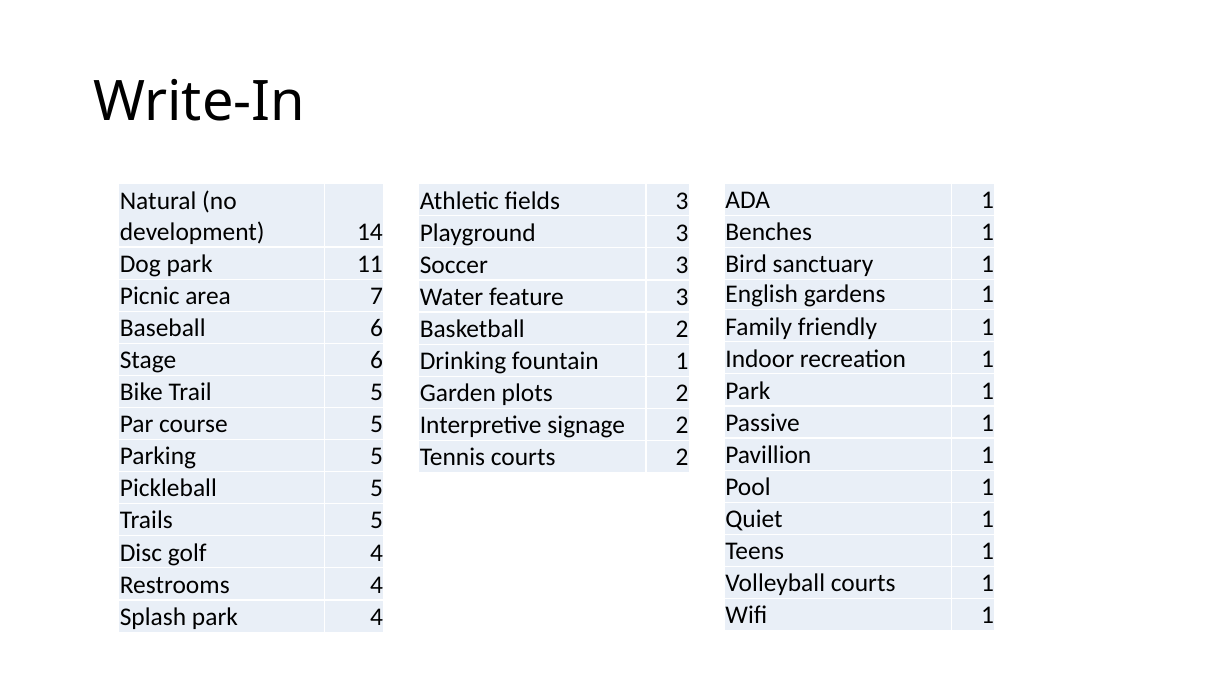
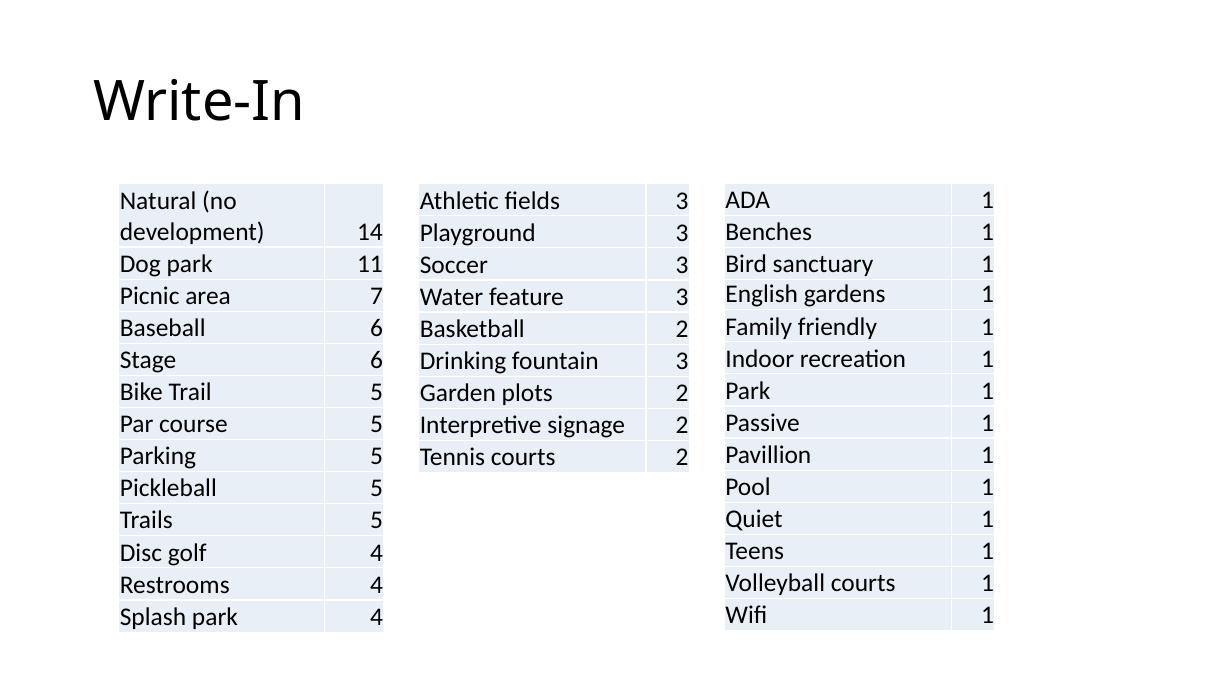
fountain 1: 1 -> 3
